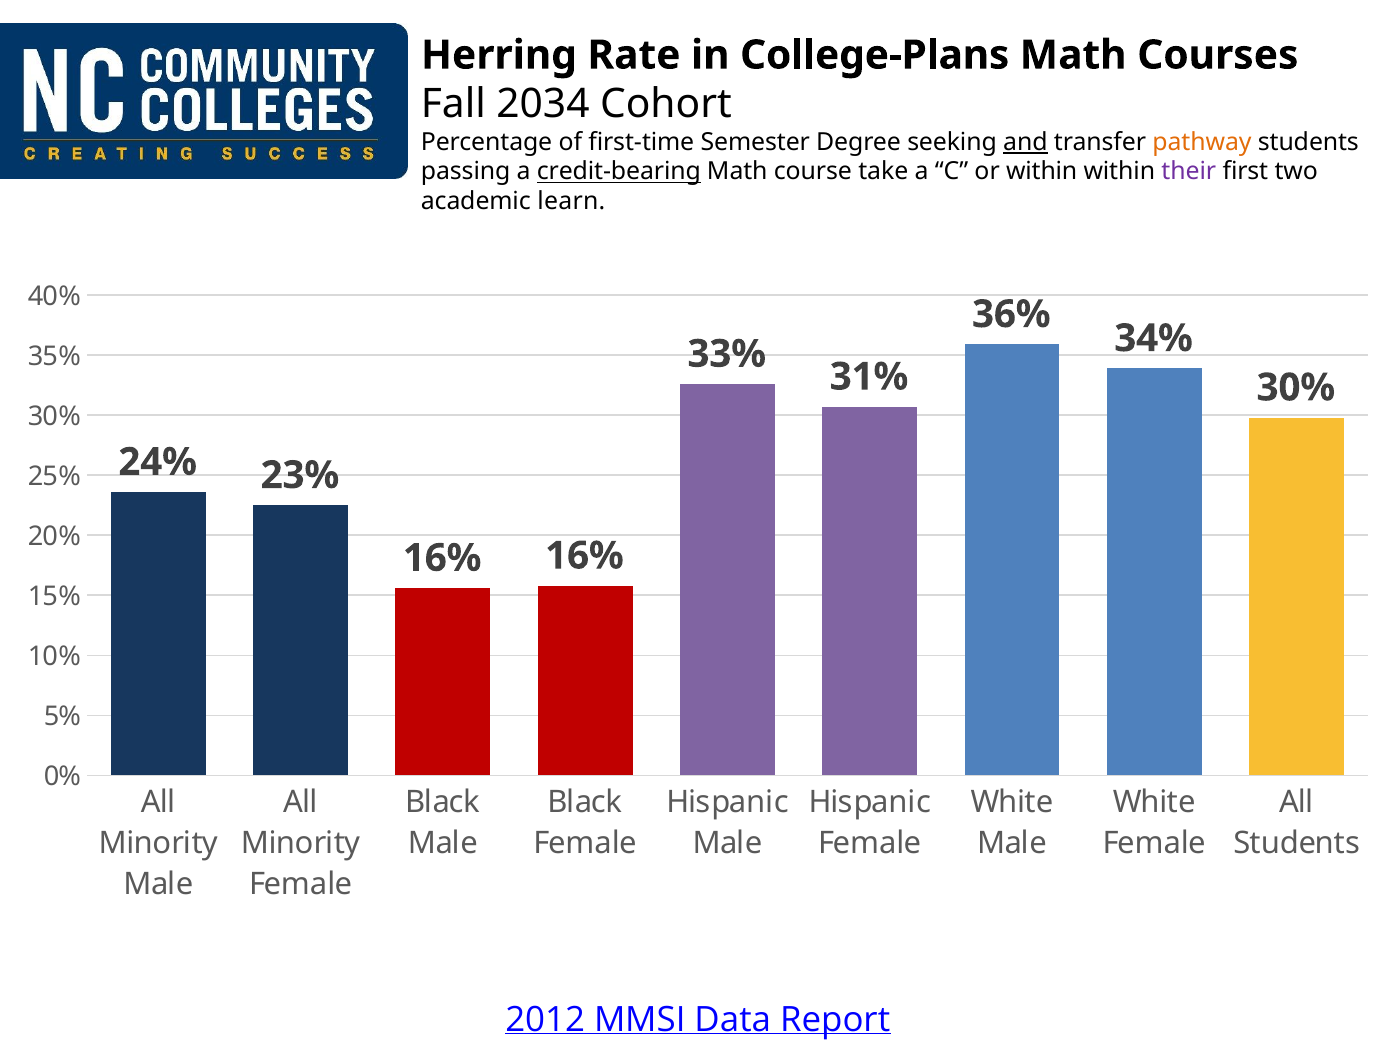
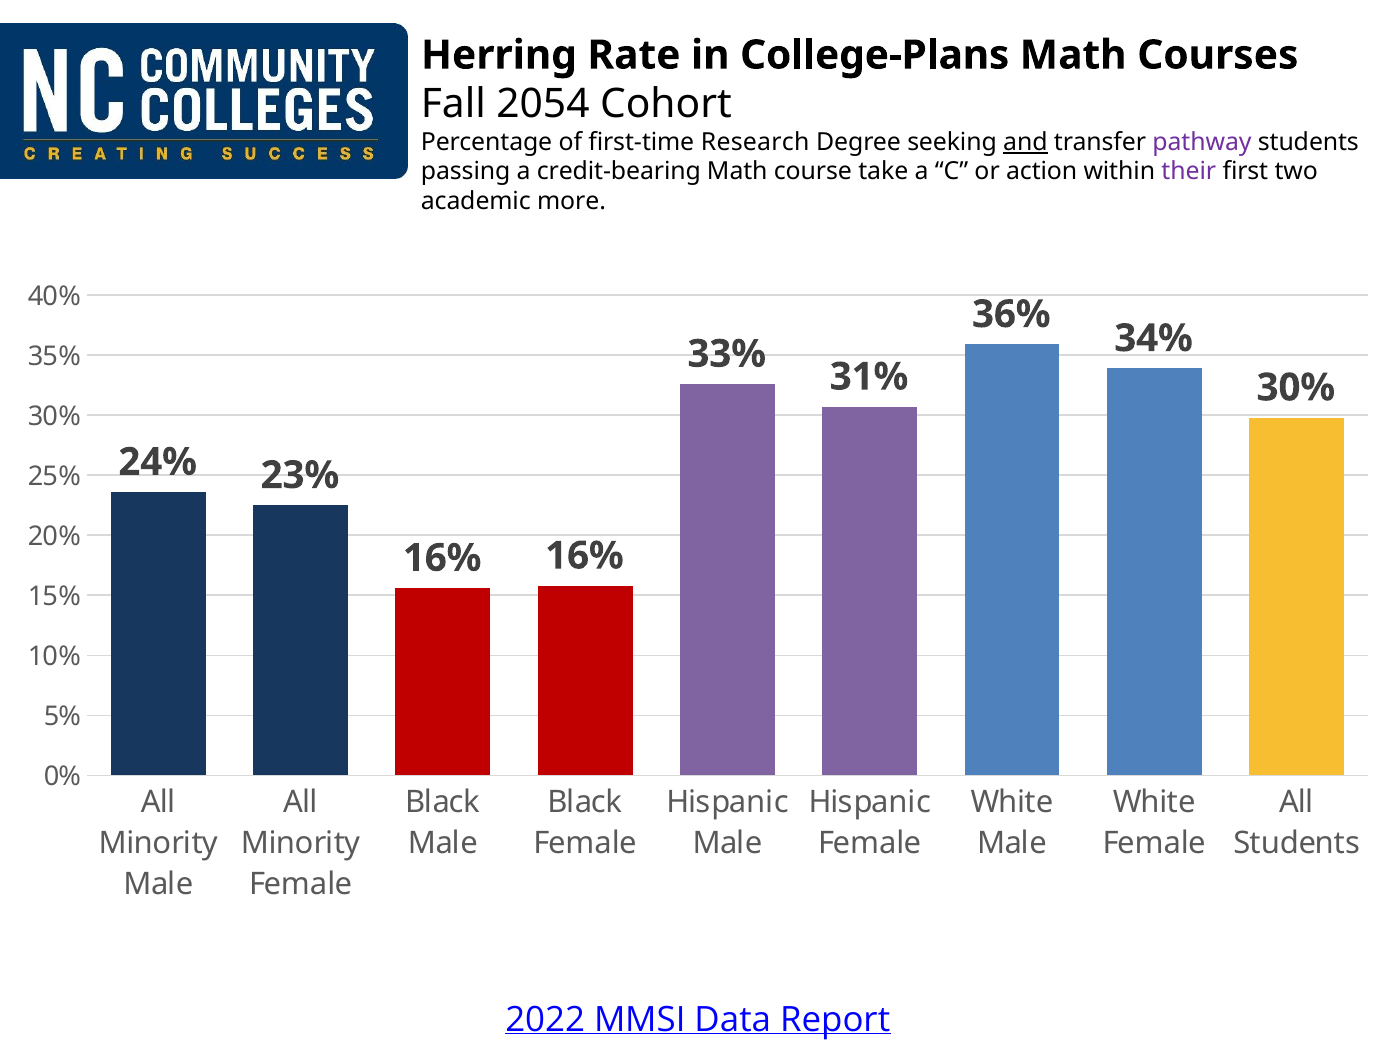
2034: 2034 -> 2054
Semester: Semester -> Research
pathway colour: orange -> purple
credit‐bearing underline: present -> none
or within: within -> action
learn: learn -> more
2012: 2012 -> 2022
